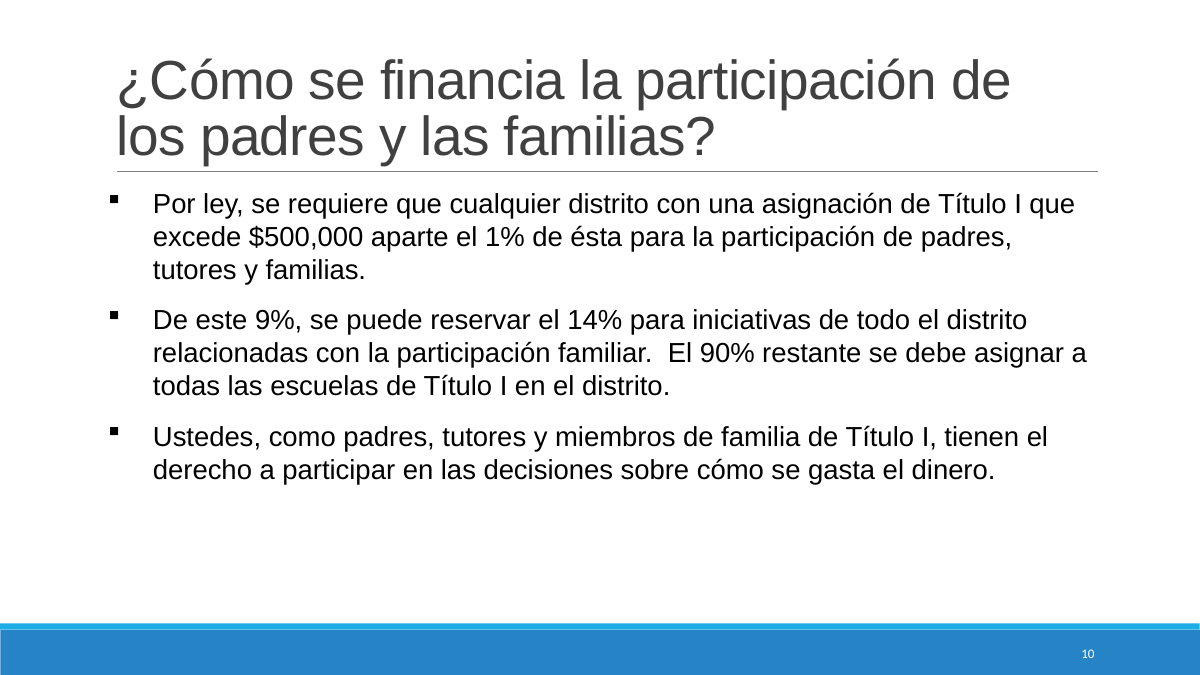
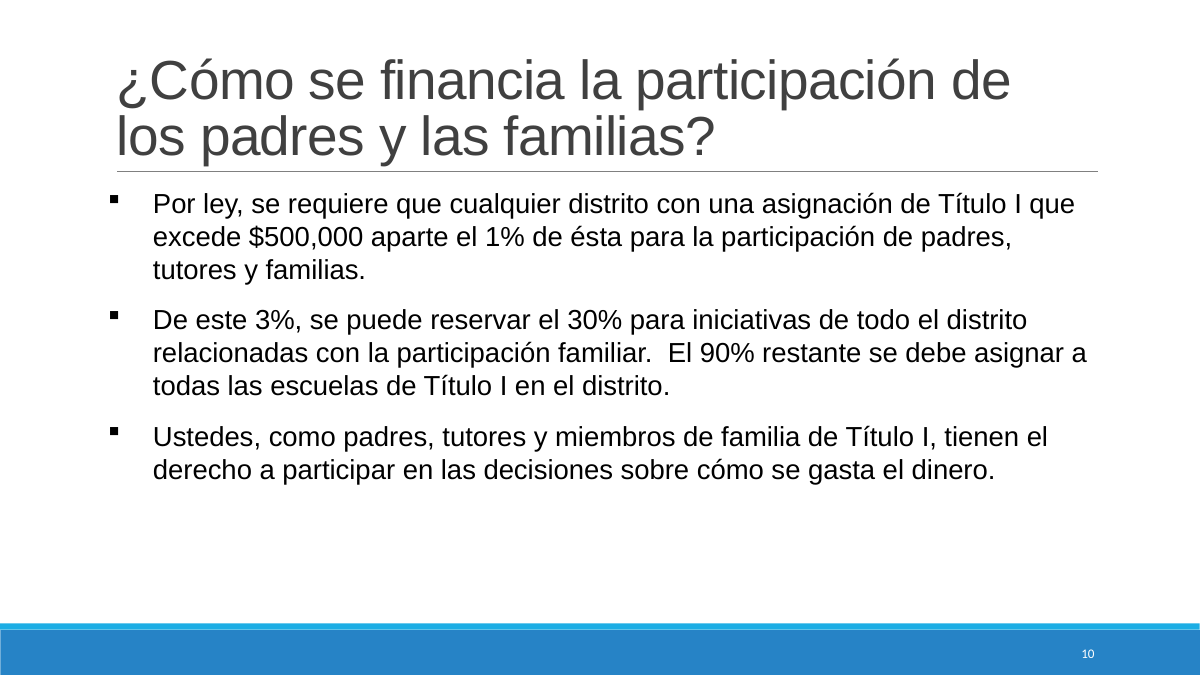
9%: 9% -> 3%
14%: 14% -> 30%
